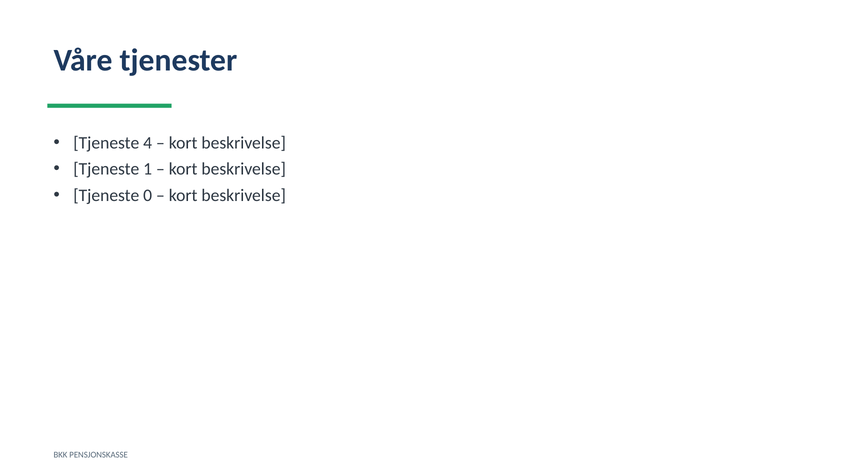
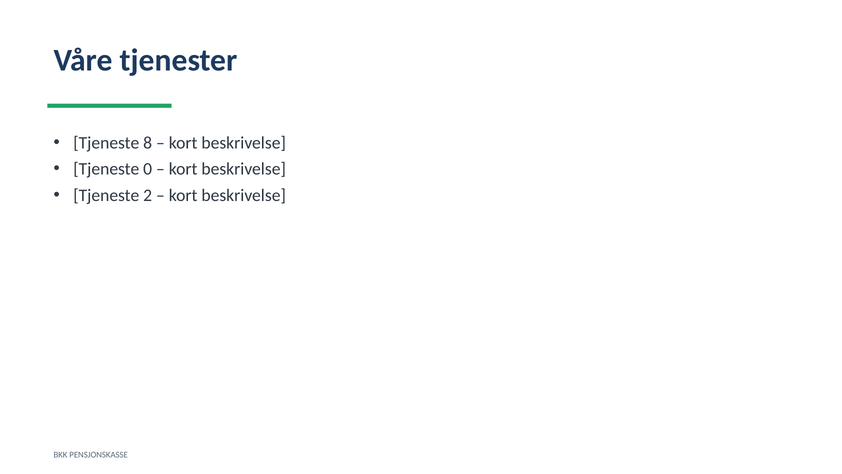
4: 4 -> 8
1: 1 -> 0
0: 0 -> 2
